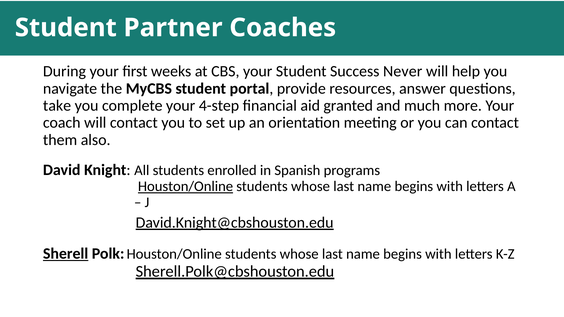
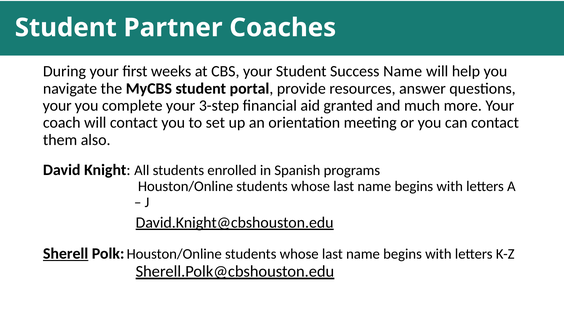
Success Never: Never -> Name
take at (57, 106): take -> your
4-step: 4-step -> 3-step
Houston/Online underline: present -> none
